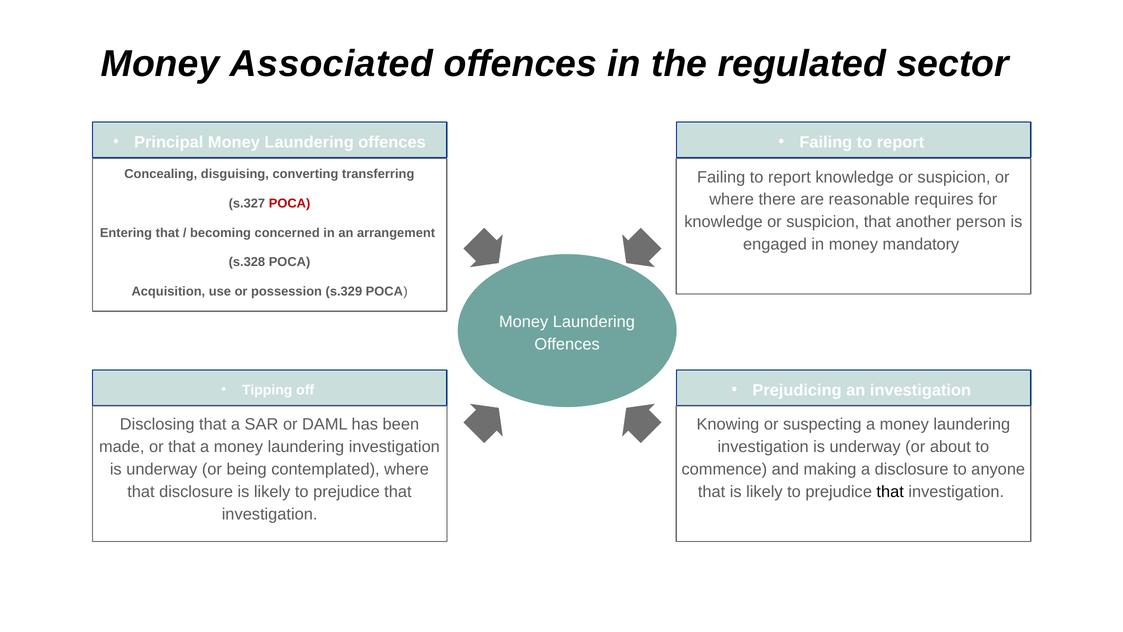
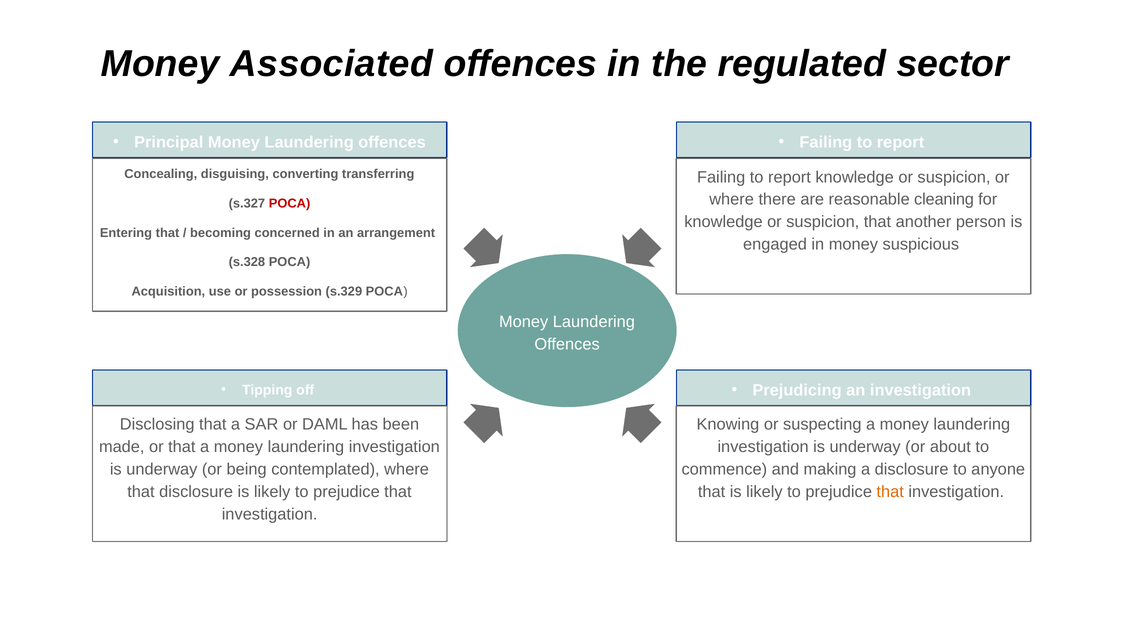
requires: requires -> cleaning
mandatory: mandatory -> suspicious
that at (890, 492) colour: black -> orange
